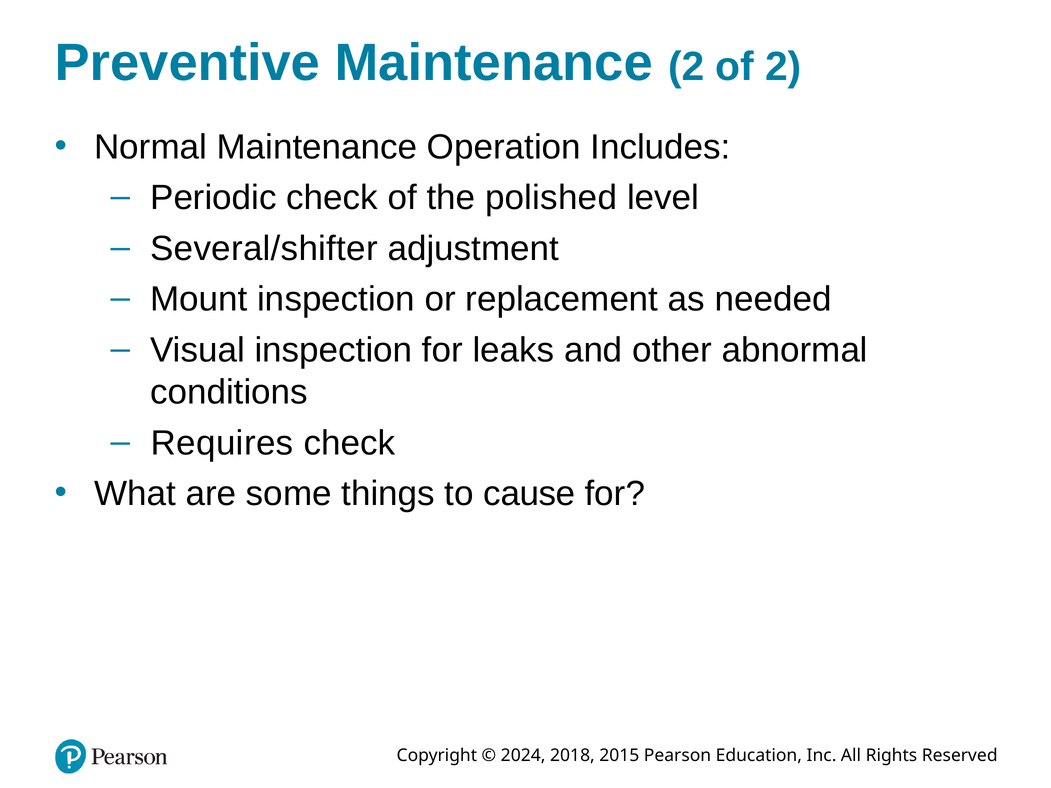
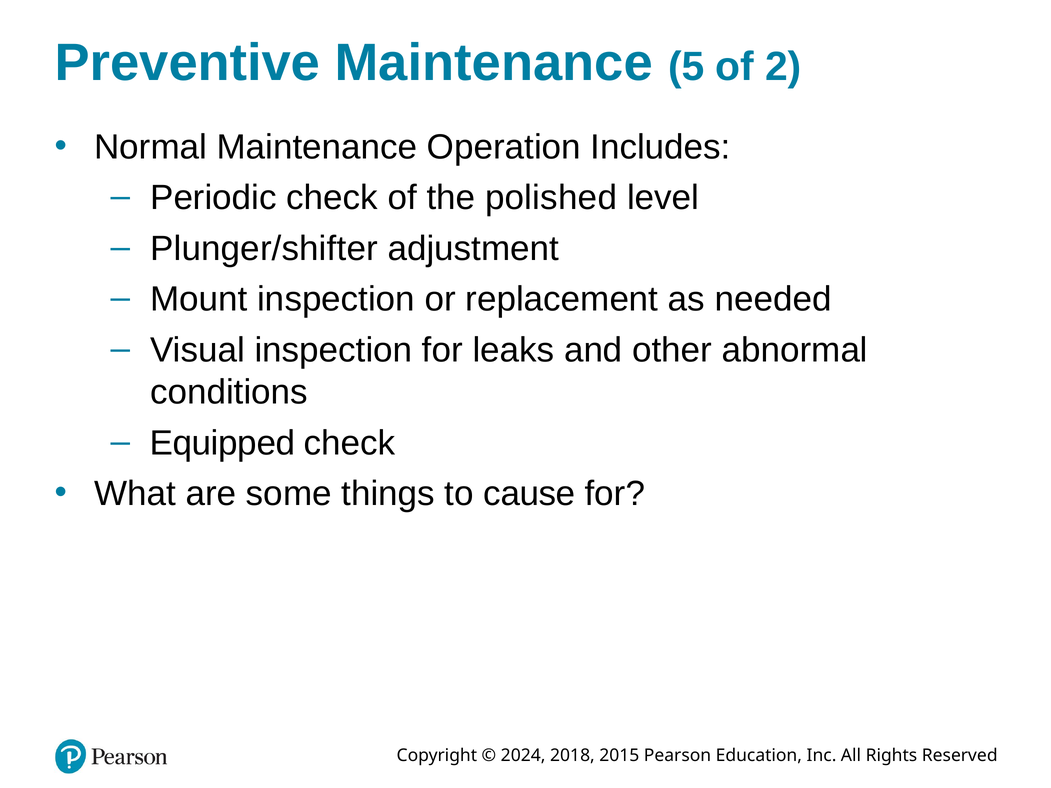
Maintenance 2: 2 -> 5
Several/shifter: Several/shifter -> Plunger/shifter
Requires: Requires -> Equipped
